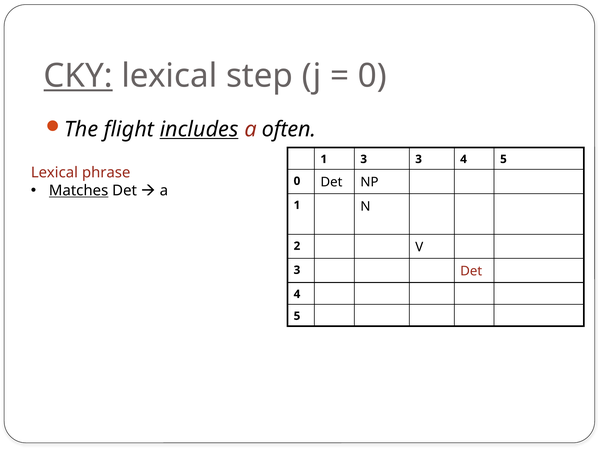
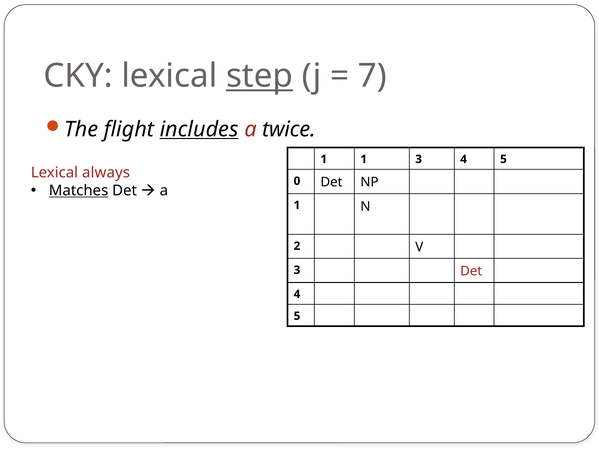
CKY underline: present -> none
step underline: none -> present
0 at (372, 76): 0 -> 7
often: often -> twice
1 3: 3 -> 1
phrase: phrase -> always
